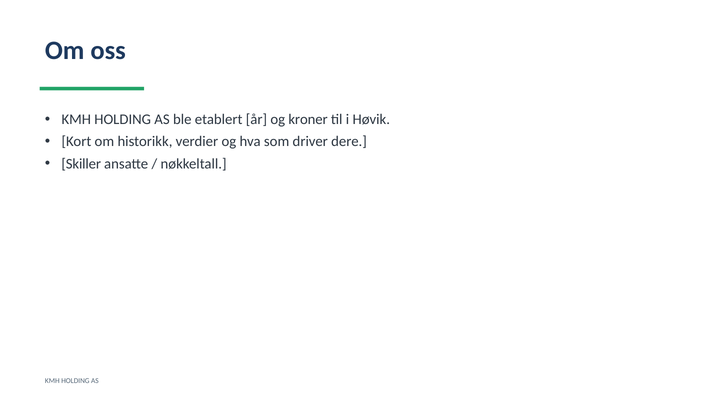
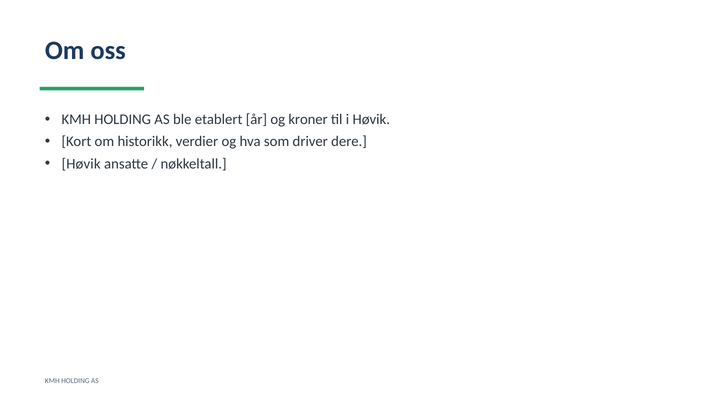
Skiller at (81, 164): Skiller -> Høvik
